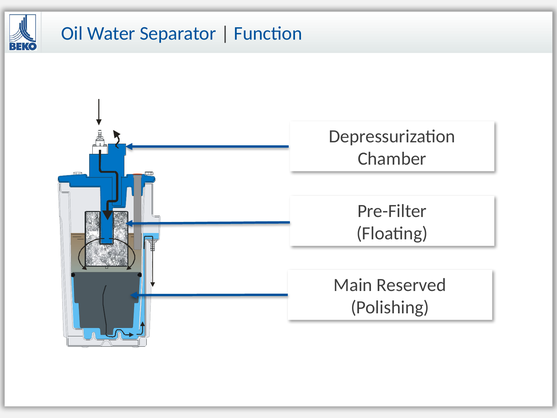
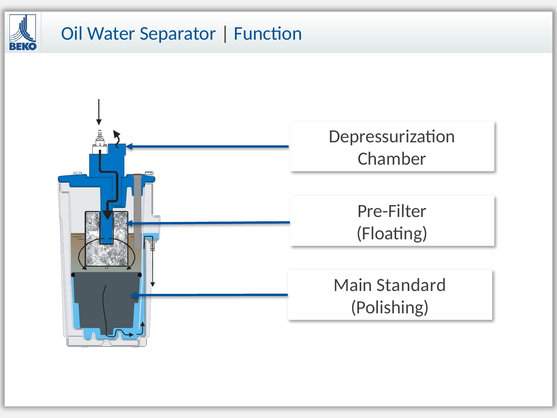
Reserved: Reserved -> Standard
